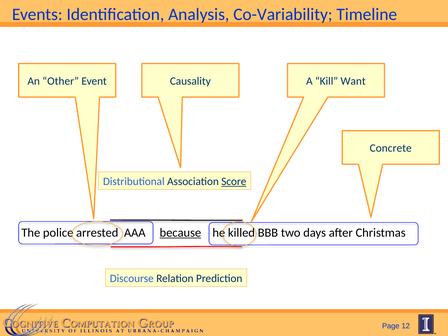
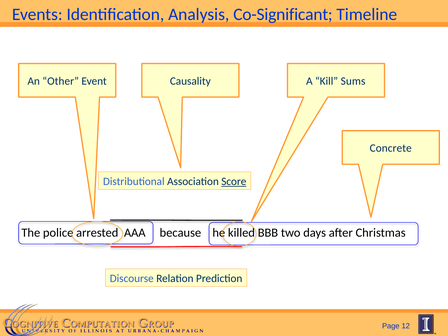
Co-Variability: Co-Variability -> Co-Significant
Want: Want -> Sums
because underline: present -> none
